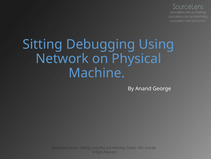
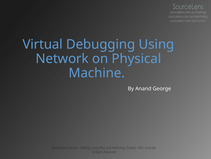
Sitting: Sitting -> Virtual
